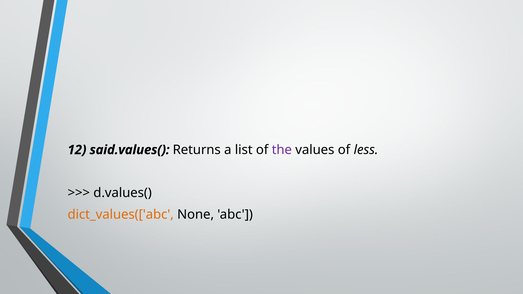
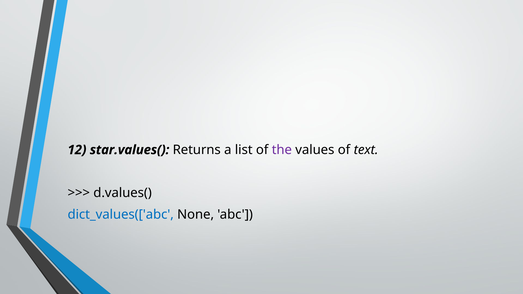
said.values(: said.values( -> star.values(
less: less -> text
dict_values(['abc colour: orange -> blue
